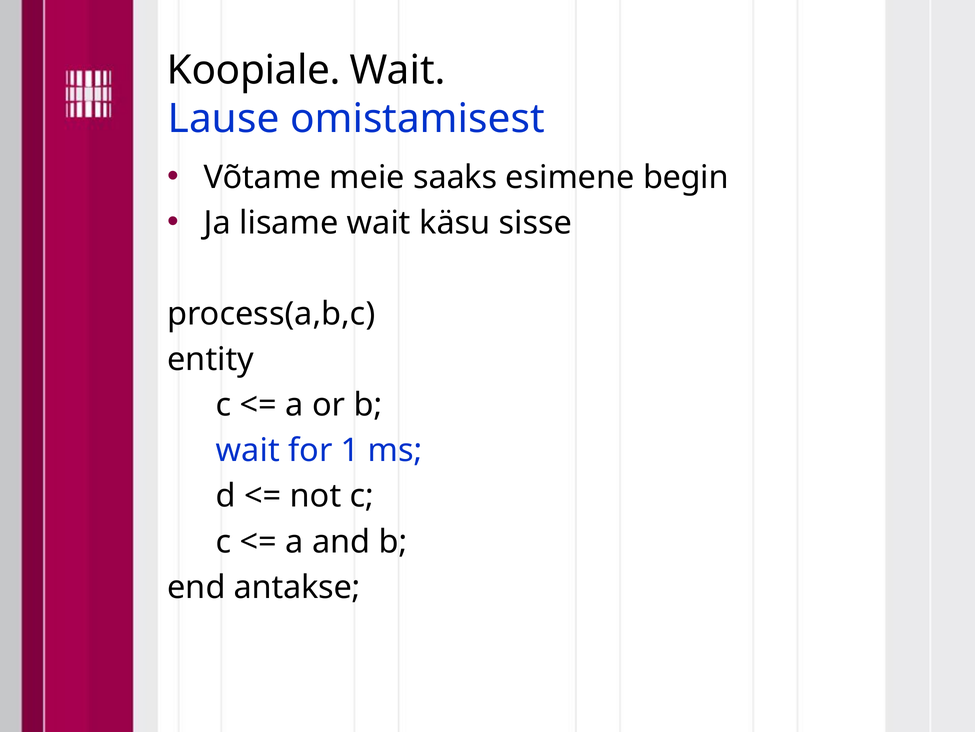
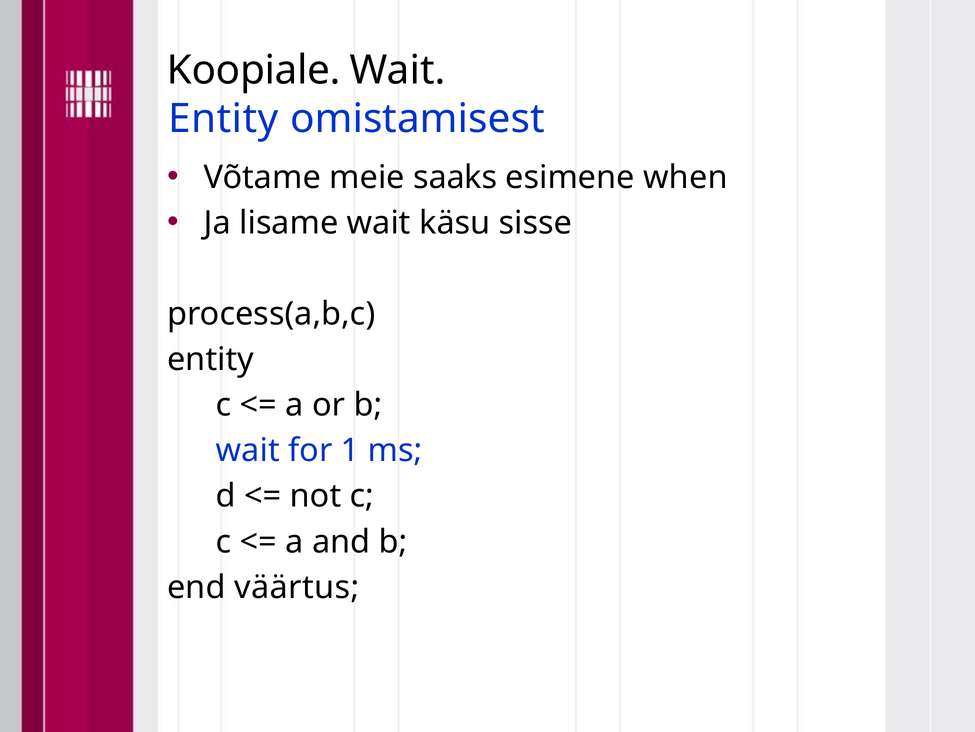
Lause at (224, 119): Lause -> Entity
begin: begin -> when
antakse: antakse -> väärtus
